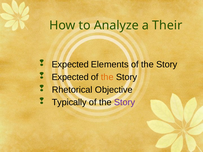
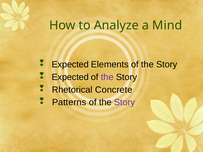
Their: Their -> Mind
the at (107, 77) colour: orange -> purple
Objective: Objective -> Concrete
Typically: Typically -> Patterns
